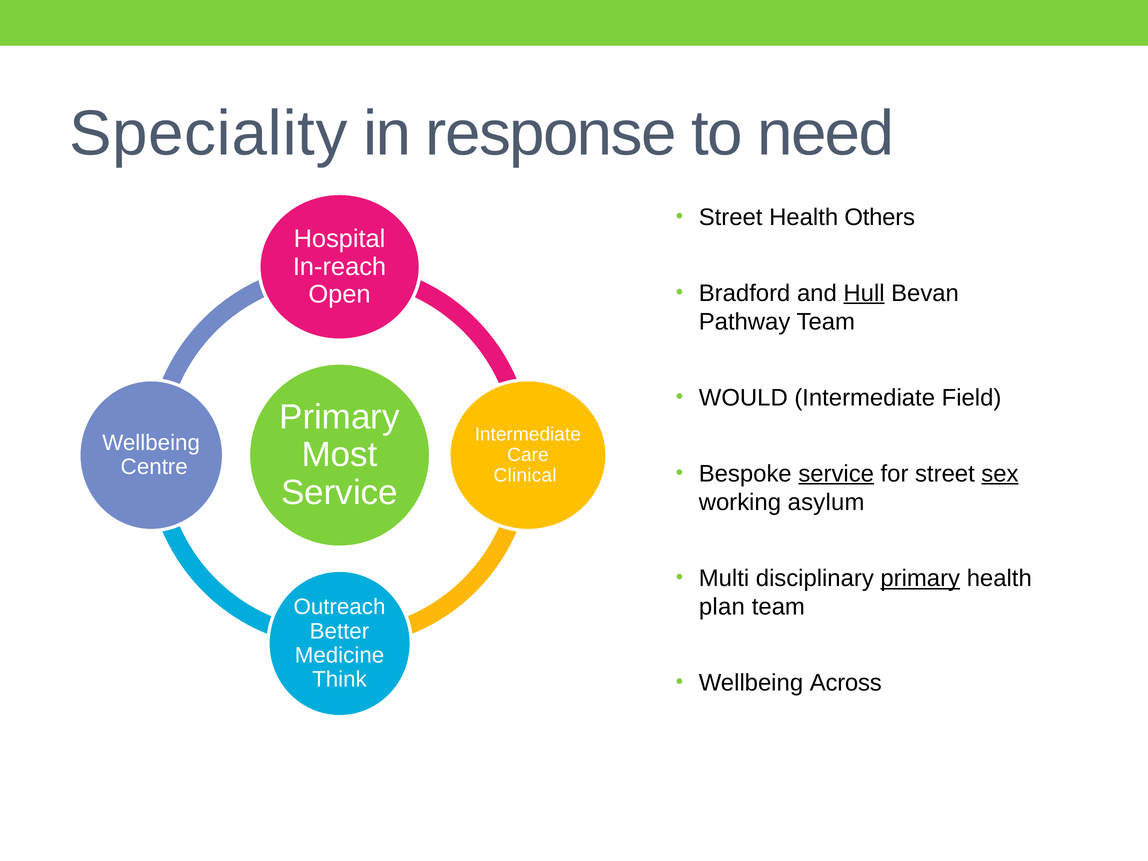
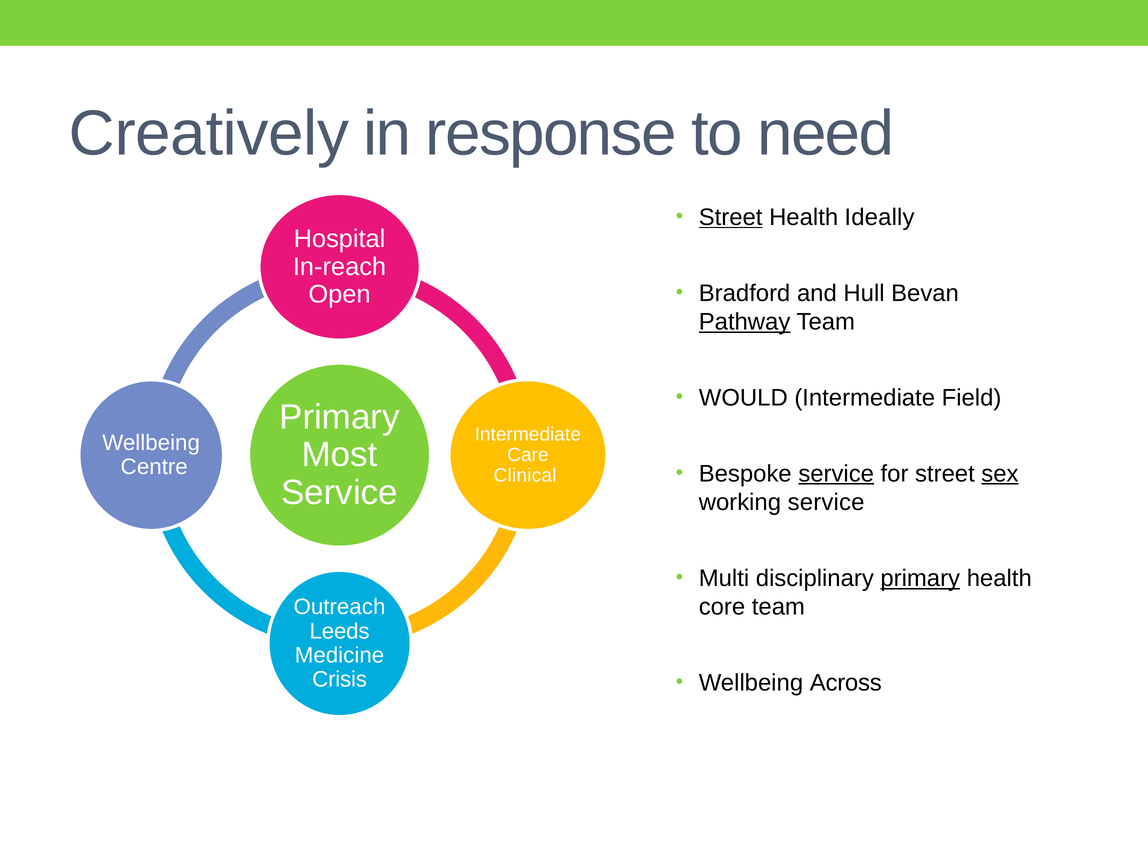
Speciality: Speciality -> Creatively
Street at (731, 217) underline: none -> present
Others: Others -> Ideally
Hull underline: present -> none
Pathway underline: none -> present
working asylum: asylum -> service
plan: plan -> core
Better: Better -> Leeds
Think: Think -> Crisis
